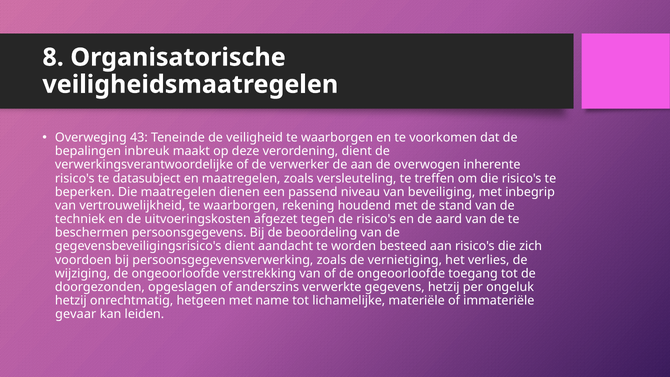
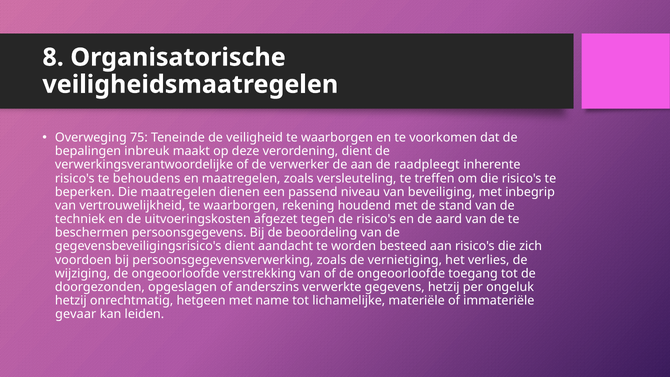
43: 43 -> 75
overwogen: overwogen -> raadpleegt
datasubject: datasubject -> behoudens
